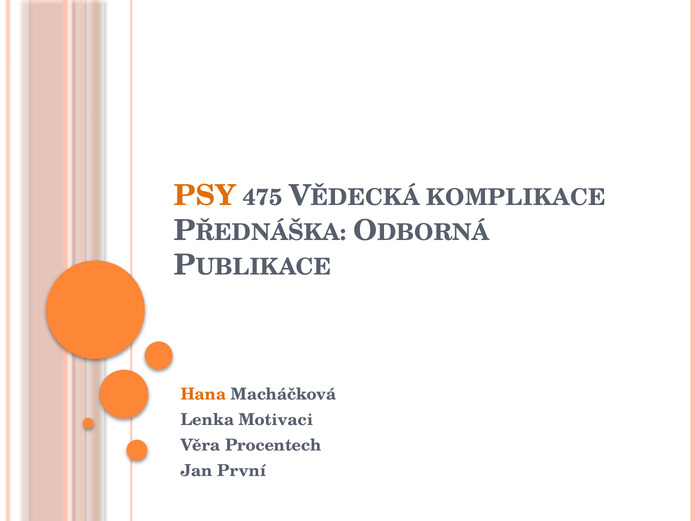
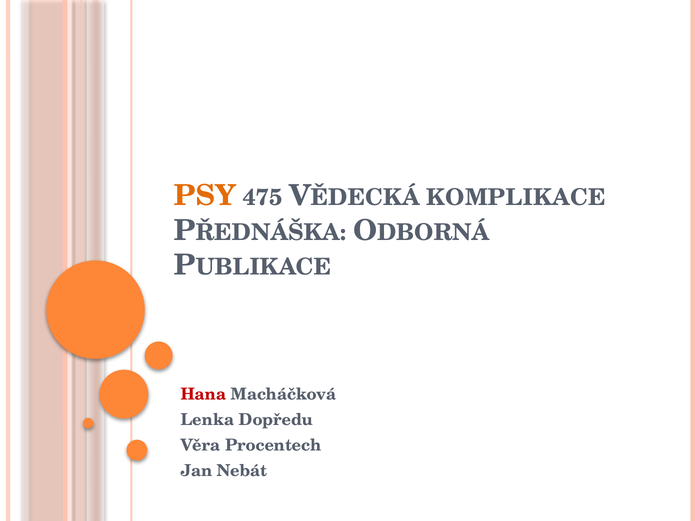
Hana colour: orange -> red
Motivaci: Motivaci -> Dopředu
První: První -> Nebát
